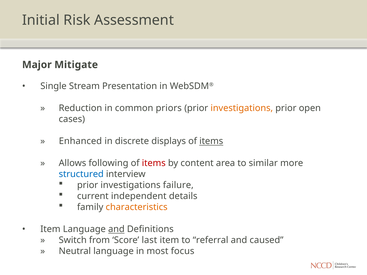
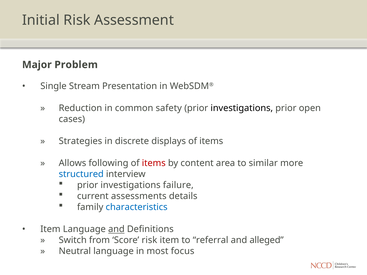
Mitigate: Mitigate -> Problem
priors: priors -> safety
investigations at (242, 108) colour: orange -> black
Enhanced: Enhanced -> Strategies
items at (211, 141) underline: present -> none
independent: independent -> assessments
characteristics colour: orange -> blue
Score last: last -> risk
caused: caused -> alleged
